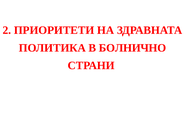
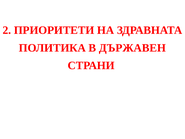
БОЛНИЧНО: БОЛНИЧНО -> ДЪРЖАВЕН
